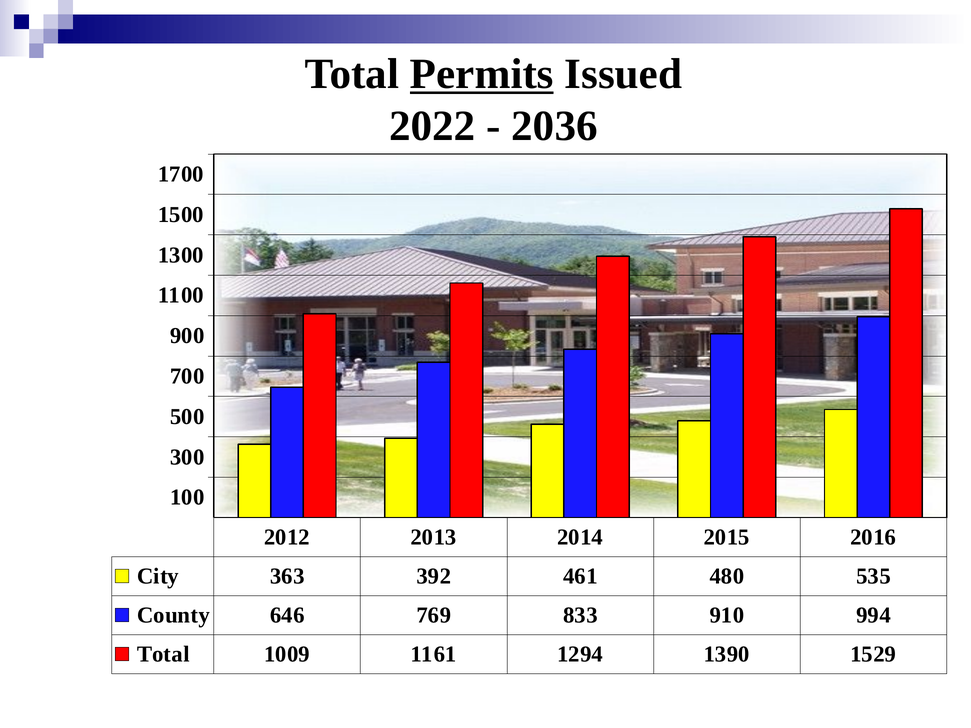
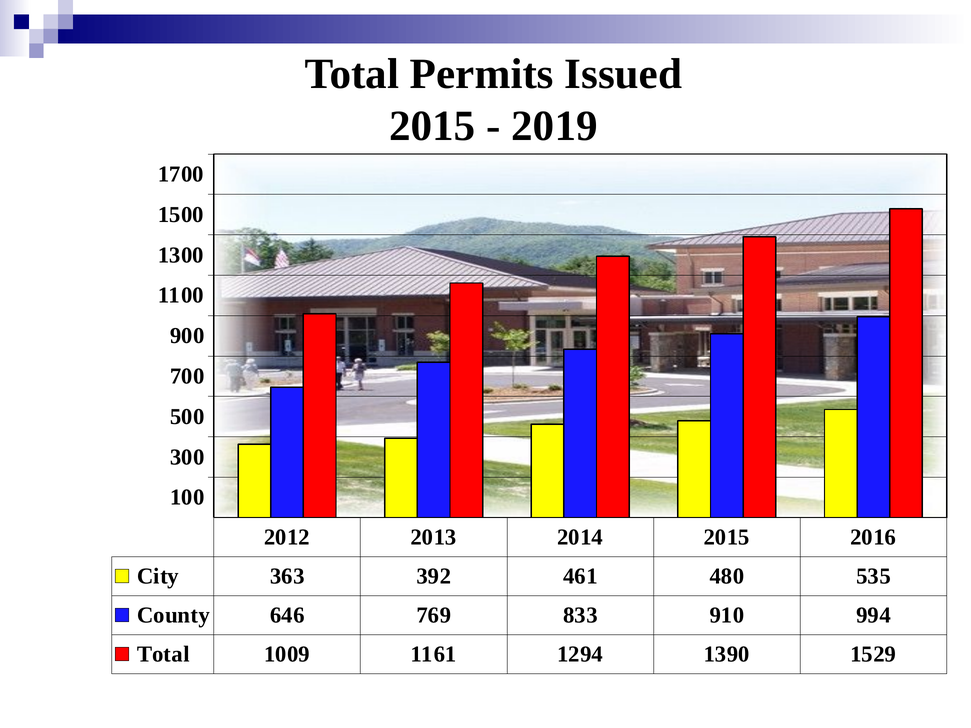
Permits underline: present -> none
2022 at (432, 126): 2022 -> 2015
2036: 2036 -> 2019
